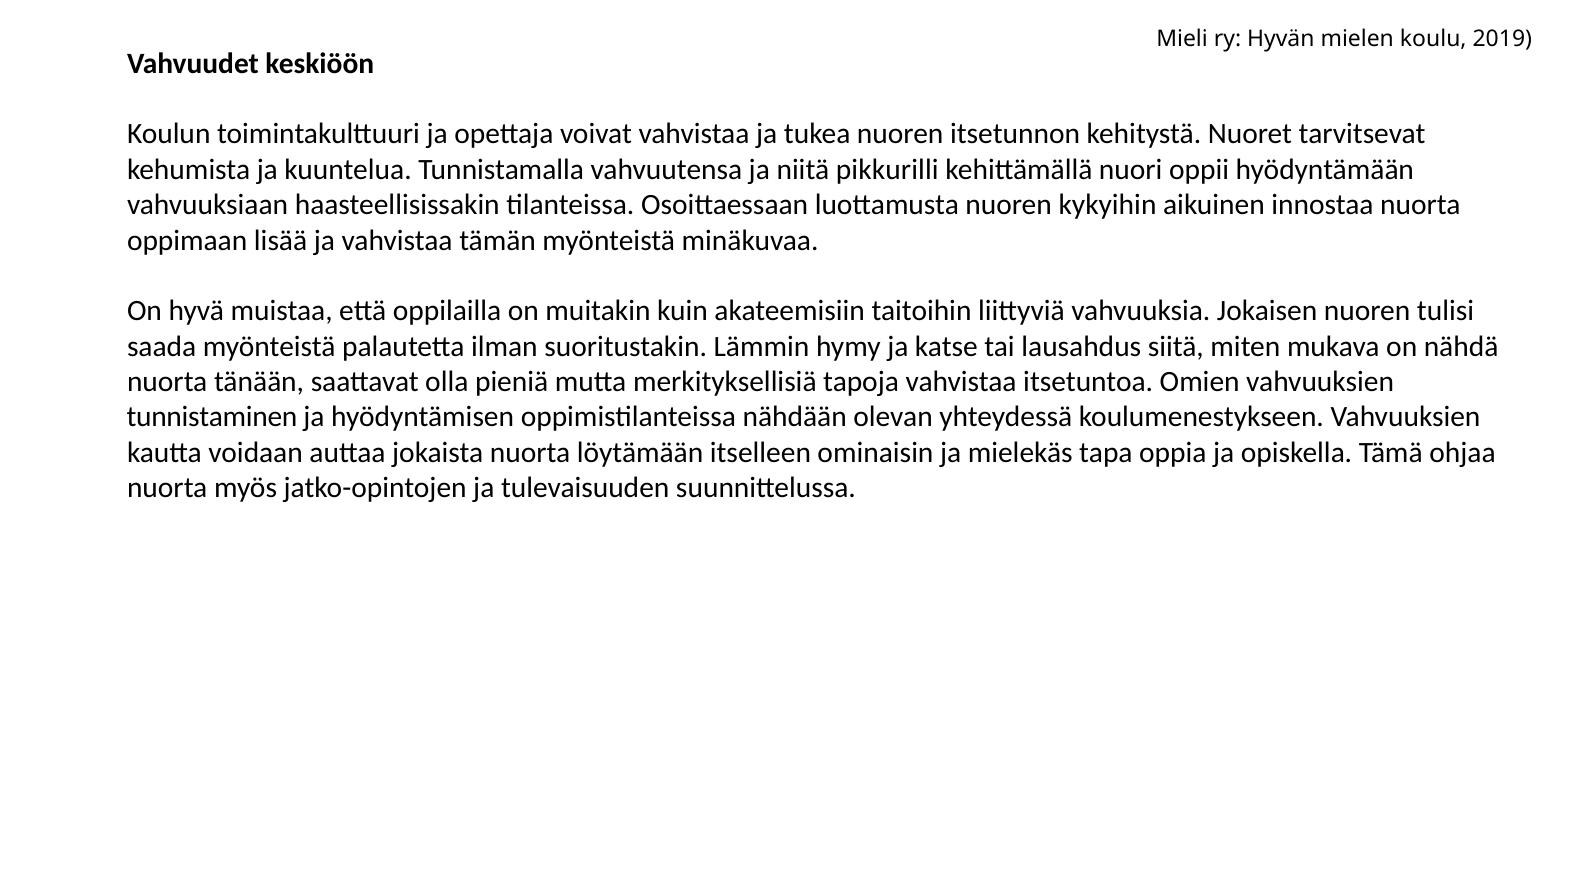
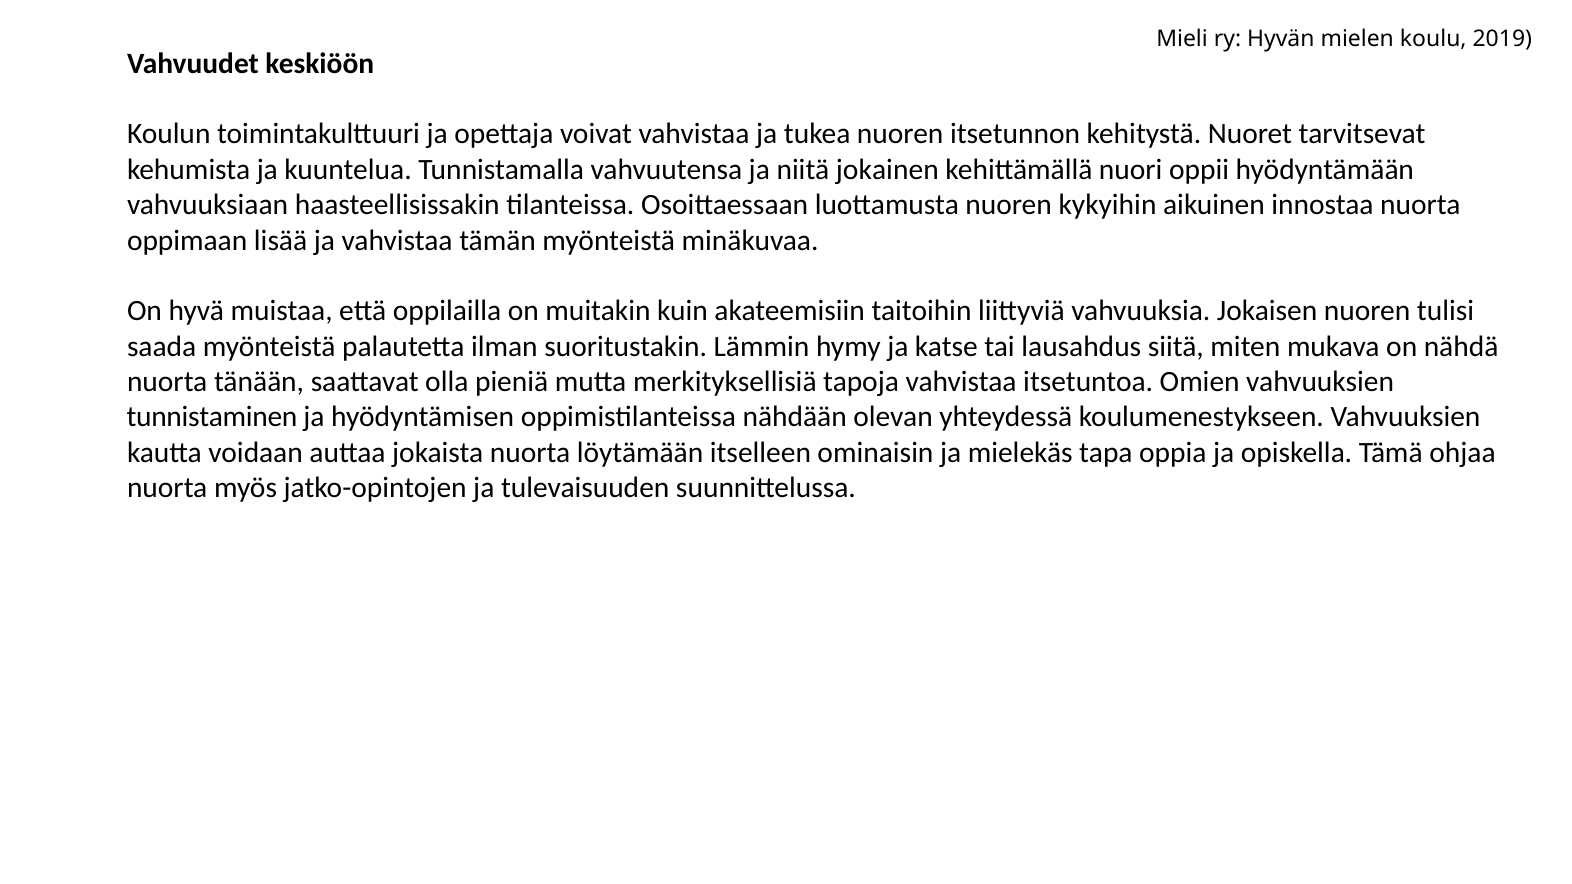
pikkurilli: pikkurilli -> jokainen
